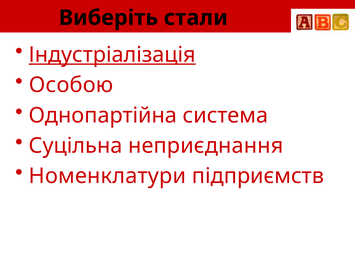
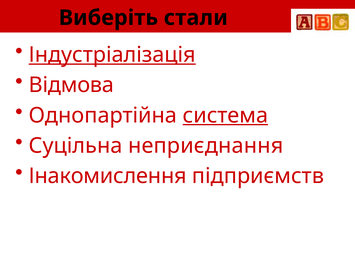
Особою: Особою -> Відмова
система underline: none -> present
Номенклатури: Номенклатури -> Інакомислення
